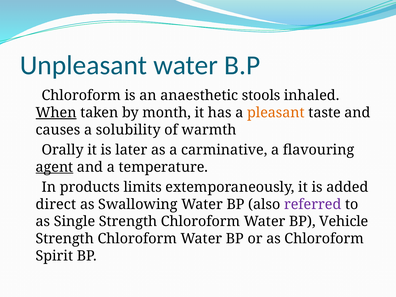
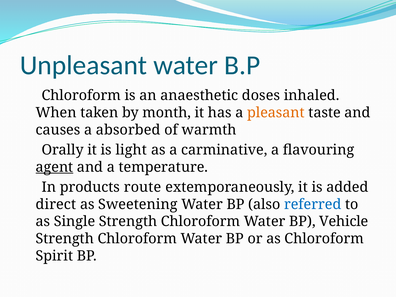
stools: stools -> doses
When underline: present -> none
solubility: solubility -> absorbed
later: later -> light
limits: limits -> route
Swallowing: Swallowing -> Sweetening
referred colour: purple -> blue
